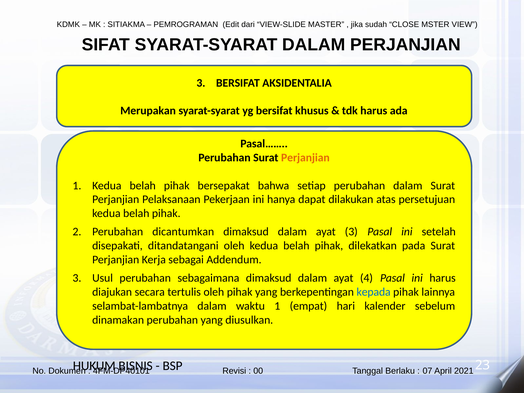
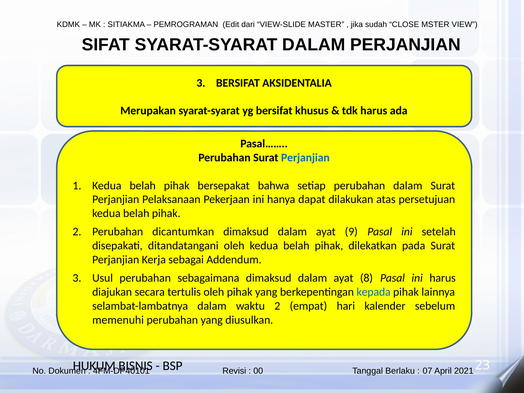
Perjanjian at (305, 158) colour: orange -> blue
ayat 3: 3 -> 9
4: 4 -> 8
waktu 1: 1 -> 2
dinamakan: dinamakan -> memenuhi
